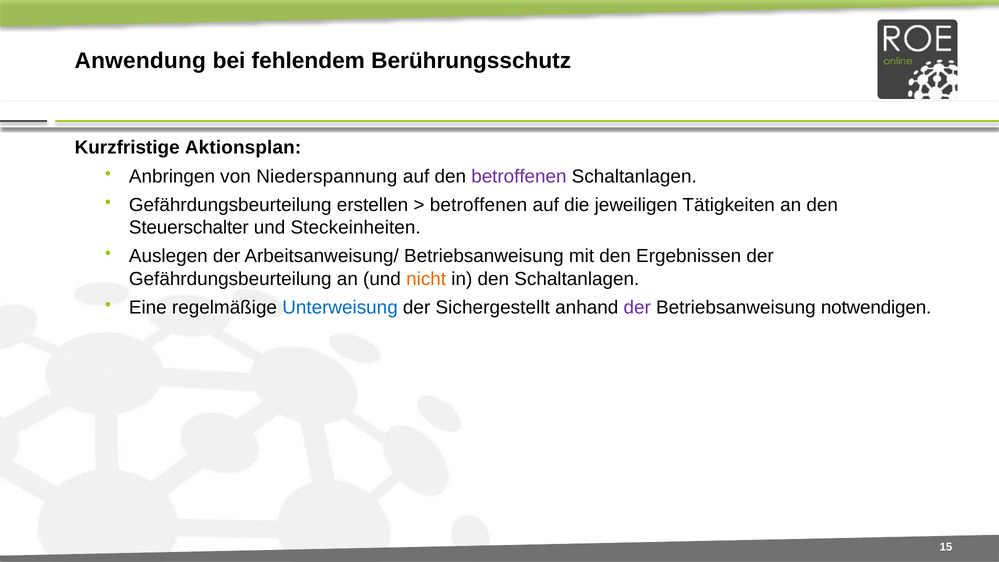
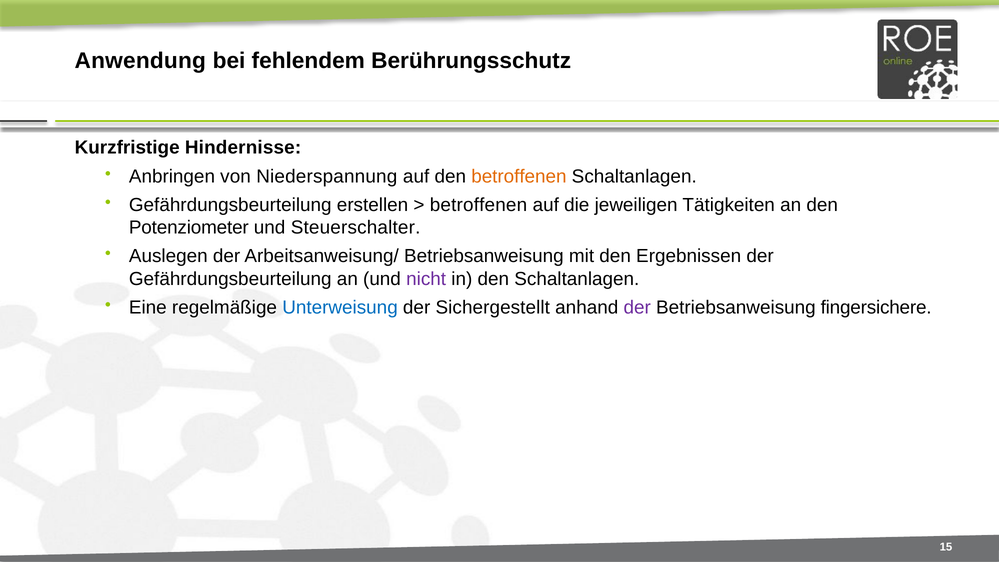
Aktionsplan: Aktionsplan -> Hindernisse
betroffenen at (519, 176) colour: purple -> orange
Steuerschalter: Steuerschalter -> Potenziometer
Steckeinheiten: Steckeinheiten -> Steuerschalter
nicht colour: orange -> purple
notwendigen: notwendigen -> fingersichere
